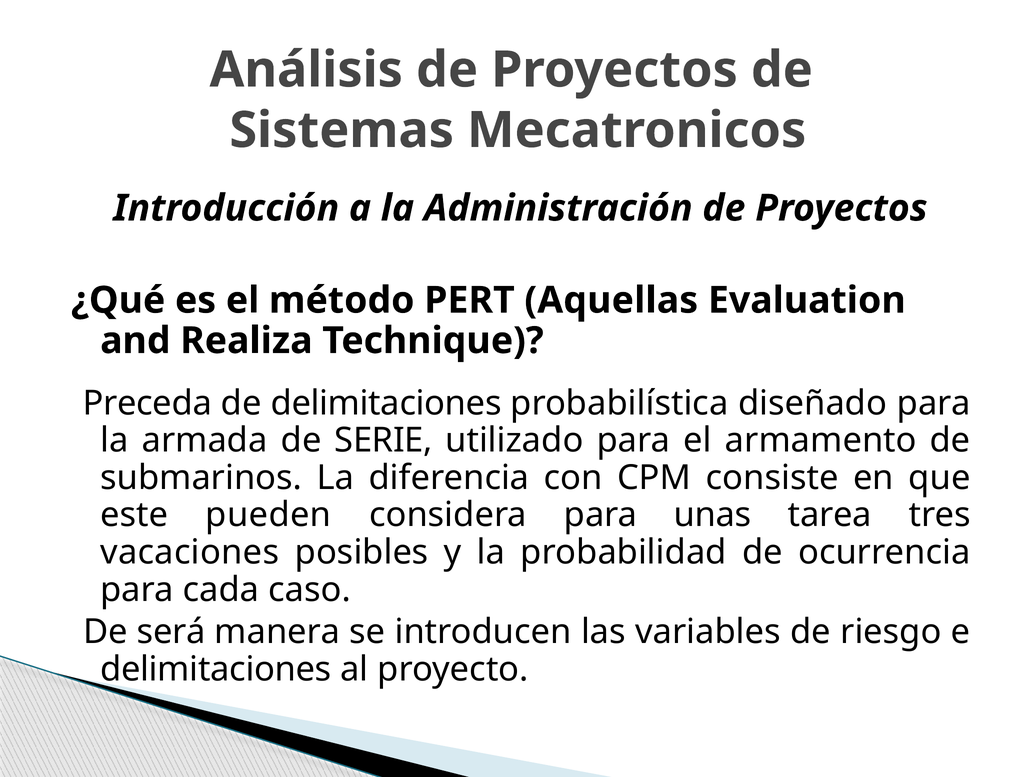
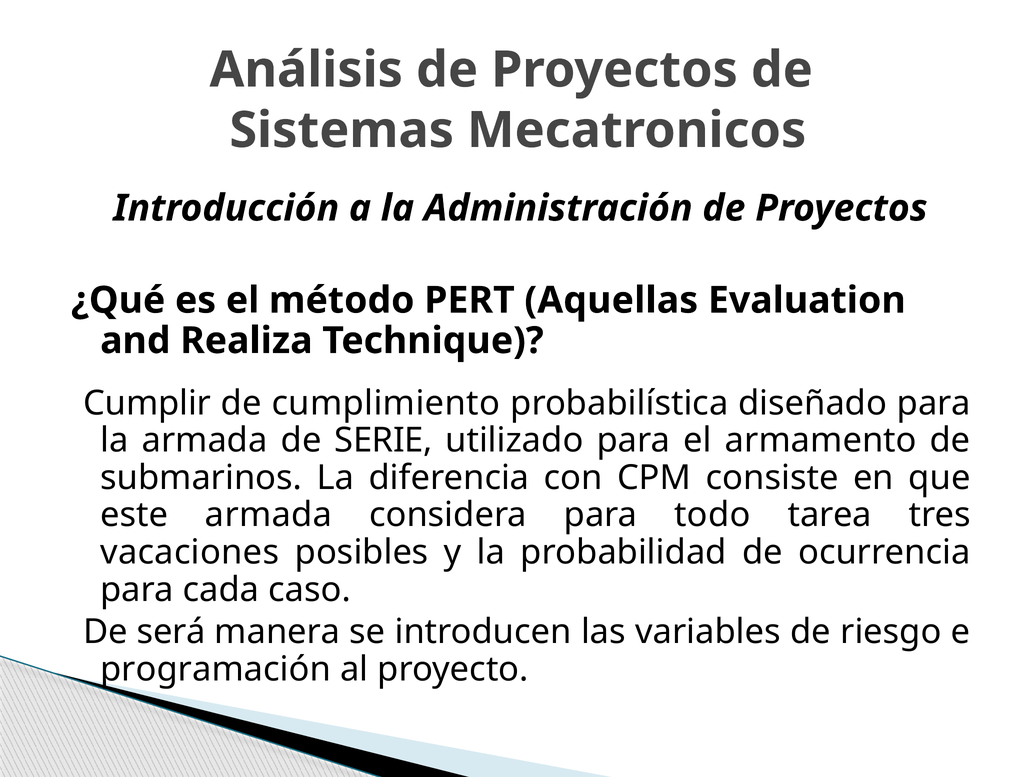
Preceda: Preceda -> Cumplir
de delimitaciones: delimitaciones -> cumplimiento
este pueden: pueden -> armada
unas: unas -> todo
delimitaciones at (216, 669): delimitaciones -> programación
